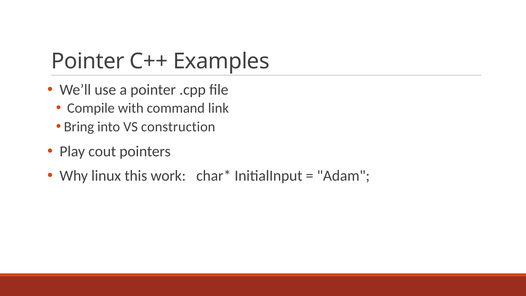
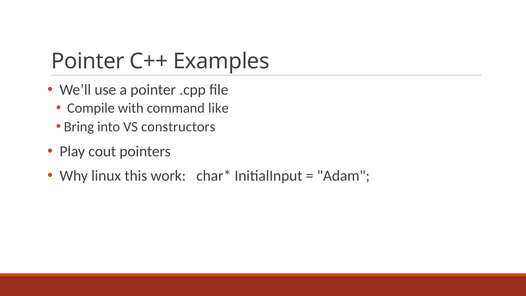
link: link -> like
construction: construction -> constructors
